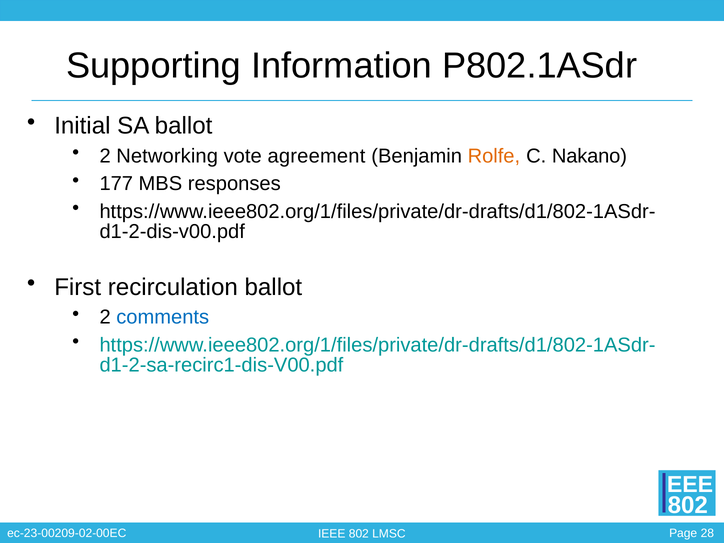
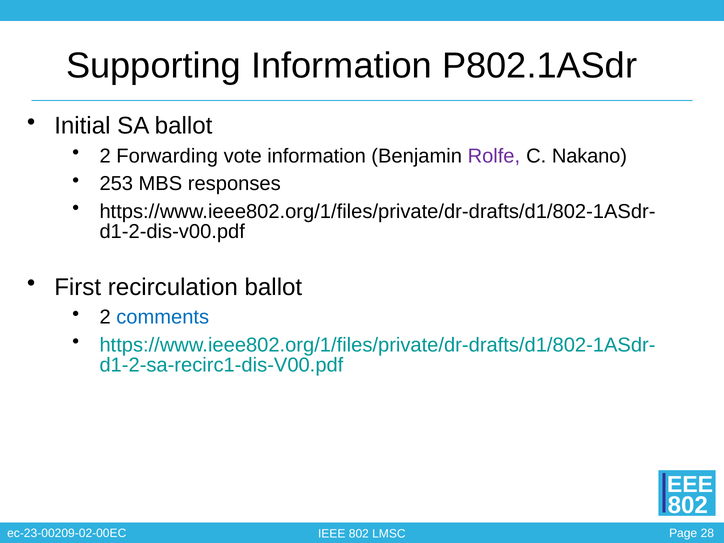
Networking: Networking -> Forwarding
vote agreement: agreement -> information
Rolfe colour: orange -> purple
177: 177 -> 253
